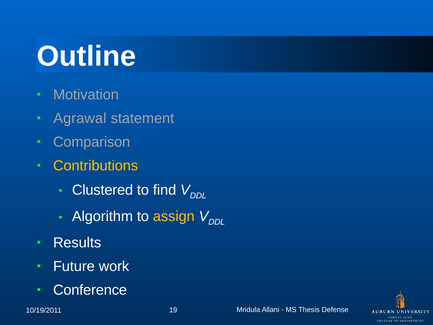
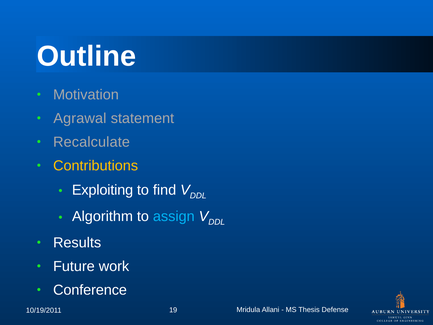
Comparison: Comparison -> Recalculate
Clustered: Clustered -> Exploiting
assign colour: yellow -> light blue
